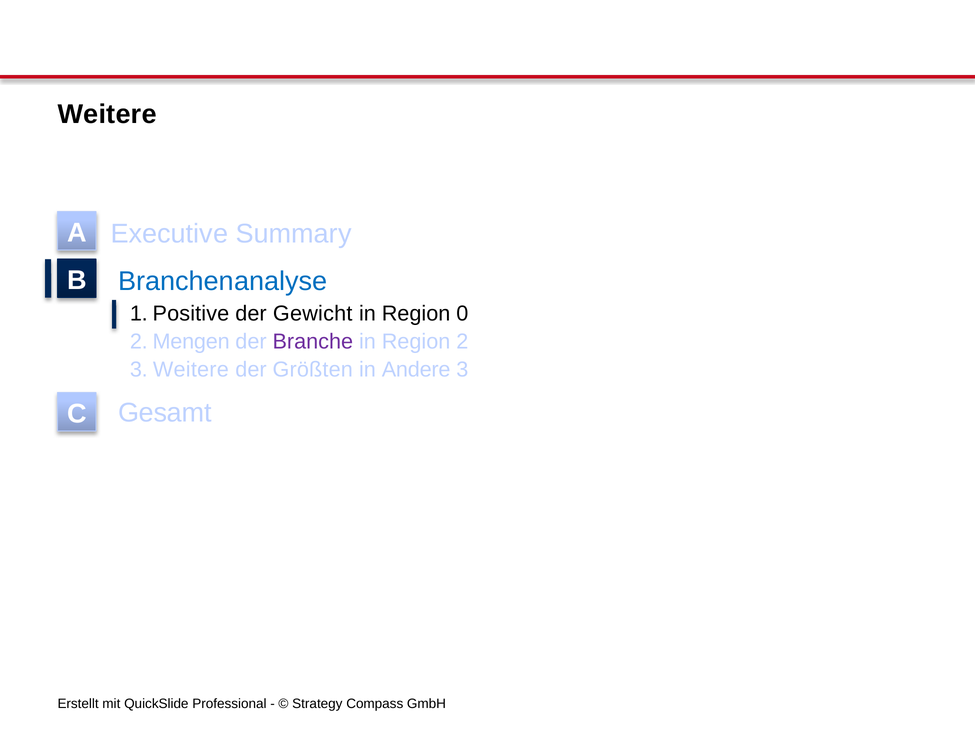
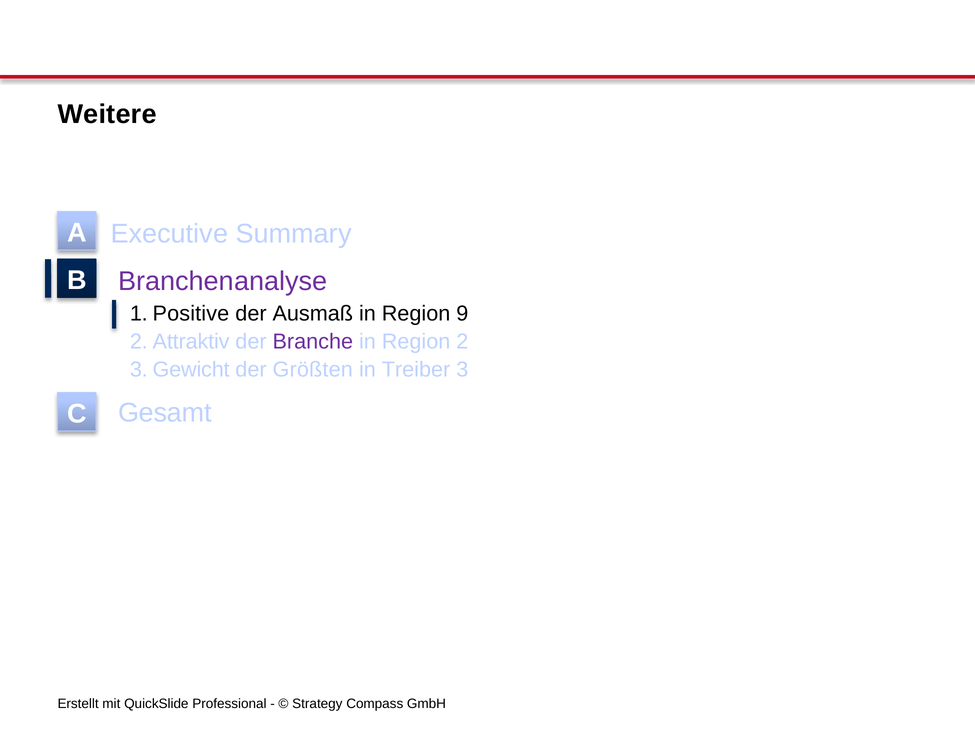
Branchenanalyse colour: blue -> purple
Gewicht: Gewicht -> Ausmaß
0: 0 -> 9
Mengen: Mengen -> Attraktiv
3 Weitere: Weitere -> Gewicht
Andere: Andere -> Treiber
